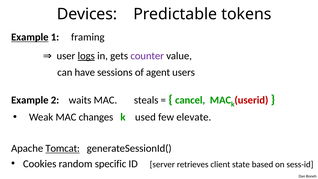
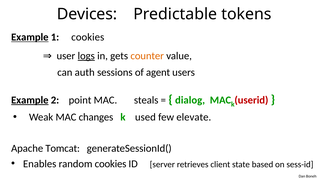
1 framing: framing -> cookies
counter colour: purple -> orange
have: have -> auth
Example at (30, 100) underline: none -> present
waits: waits -> point
cancel: cancel -> dialog
Tomcat underline: present -> none
Cookies: Cookies -> Enables
random specific: specific -> cookies
